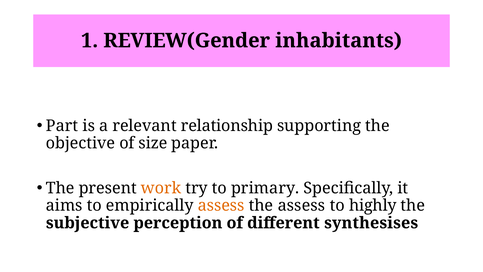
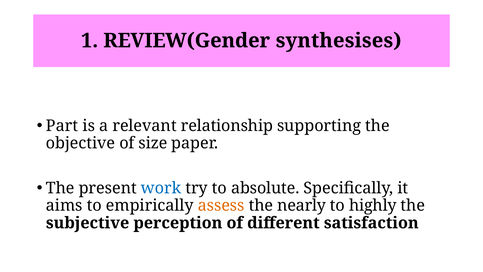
inhabitants: inhabitants -> synthesises
work colour: orange -> blue
primary: primary -> absolute
the assess: assess -> nearly
synthesises: synthesises -> satisfaction
